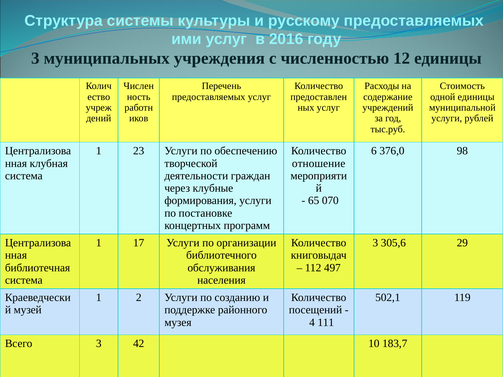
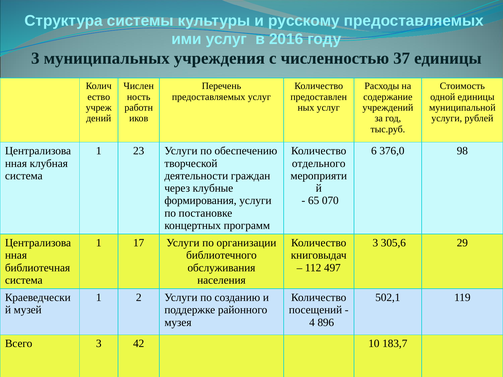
12: 12 -> 37
отношение: отношение -> отдельного
111: 111 -> 896
